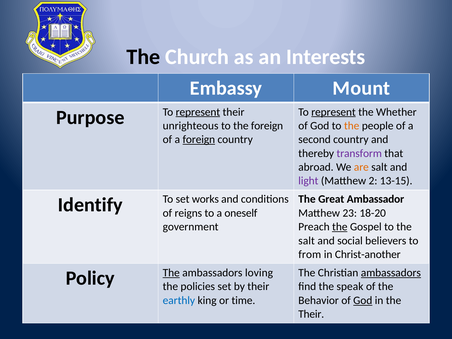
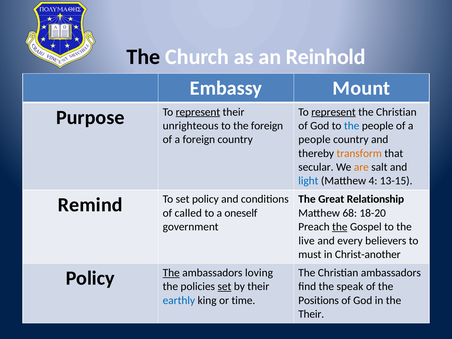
Interests: Interests -> Reinhold
Whether at (396, 112): Whether -> Christian
the at (352, 126) colour: orange -> blue
foreign at (199, 140) underline: present -> none
second at (315, 140): second -> people
transform colour: purple -> orange
abroad: abroad -> secular
light colour: purple -> blue
2: 2 -> 4
Ambassador: Ambassador -> Relationship
Identify: Identify -> Remind
set works: works -> policy
reigns: reigns -> called
23: 23 -> 68
salt at (307, 241): salt -> live
social: social -> every
from: from -> must
ambassadors at (391, 273) underline: present -> none
set at (224, 287) underline: none -> present
Behavior: Behavior -> Positions
God at (363, 300) underline: present -> none
